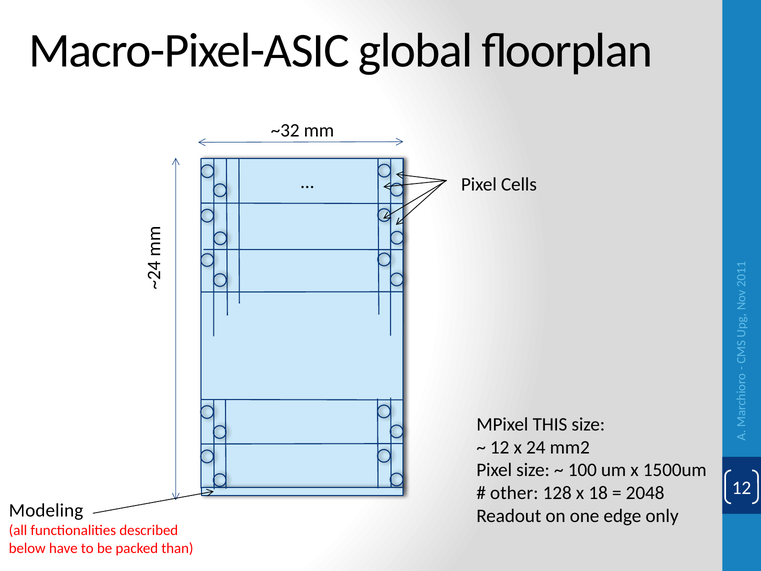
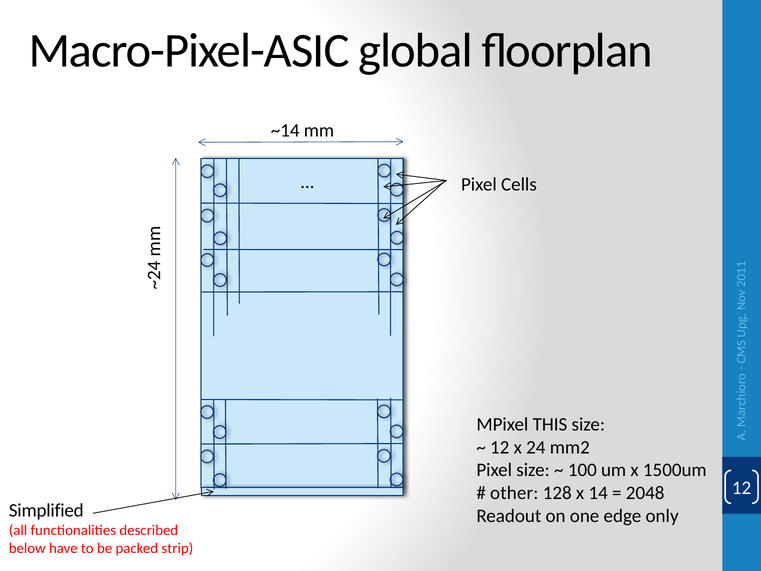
~32: ~32 -> ~14
18: 18 -> 14
Modeling: Modeling -> Simplified
than: than -> strip
